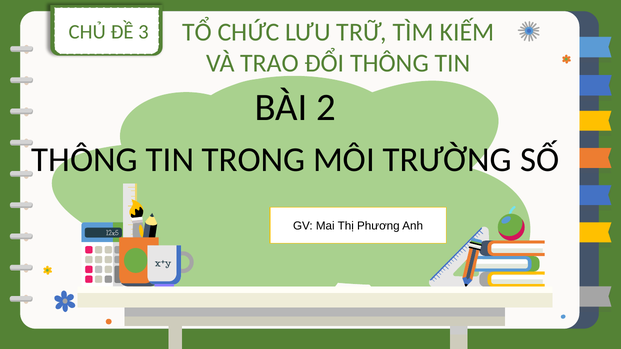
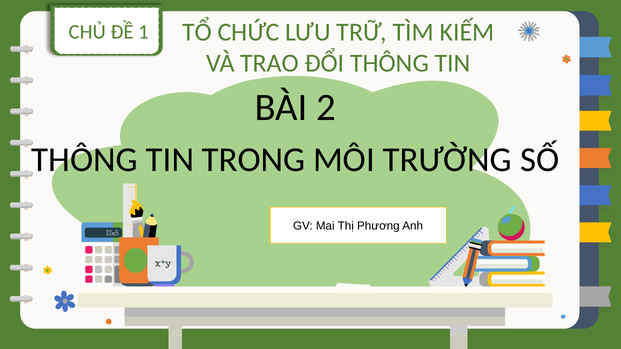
3: 3 -> 1
